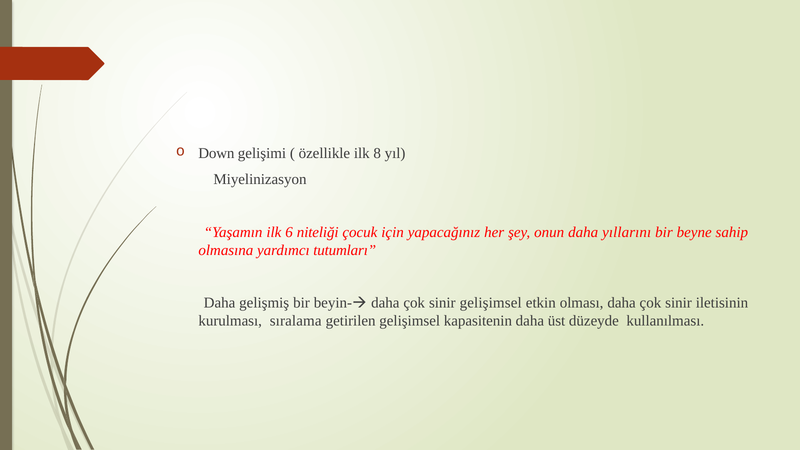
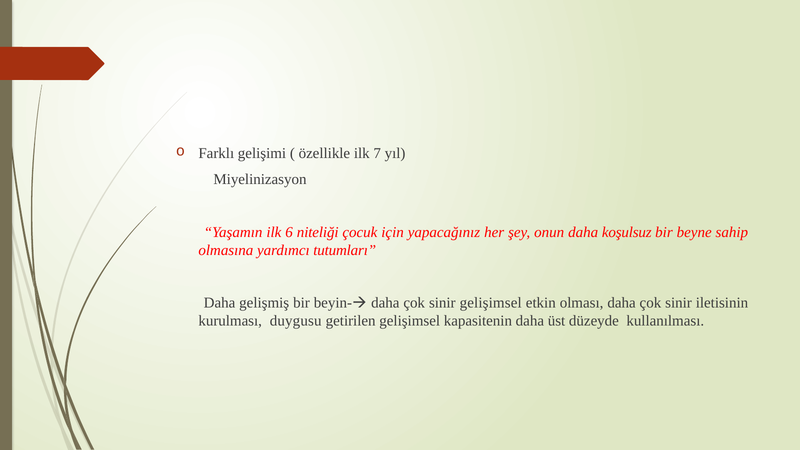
Down: Down -> Farklı
8: 8 -> 7
yıllarını: yıllarını -> koşulsuz
sıralama: sıralama -> duygusu
